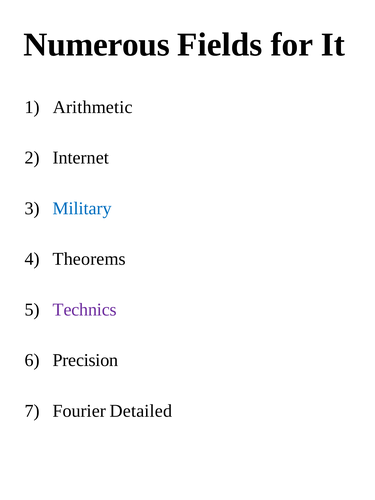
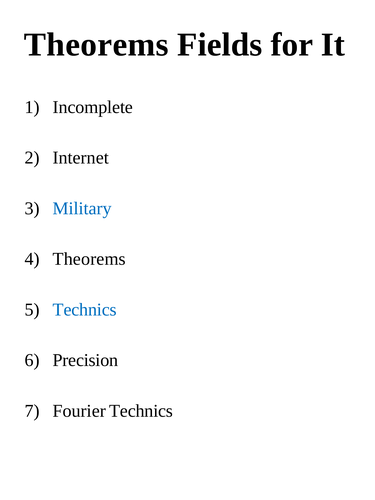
Numerous at (97, 45): Numerous -> Theorems
Arithmetic: Arithmetic -> Incomplete
Technics at (85, 310) colour: purple -> blue
Fourier Detailed: Detailed -> Technics
